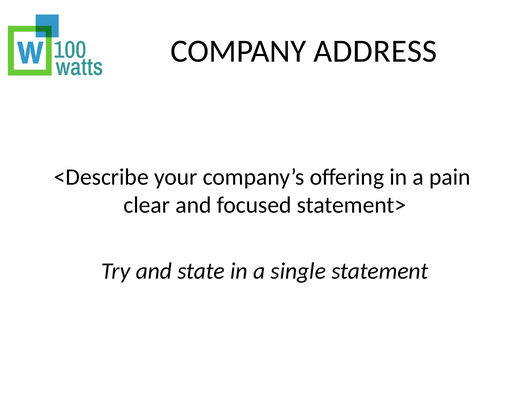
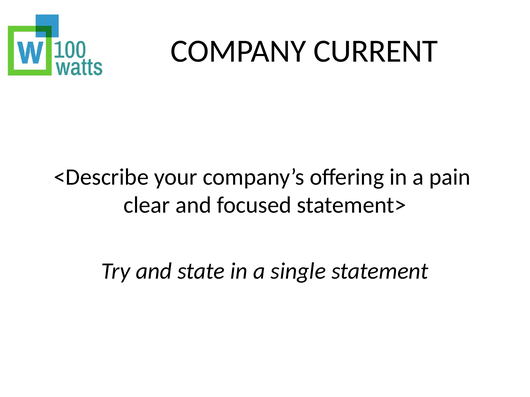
ADDRESS: ADDRESS -> CURRENT
